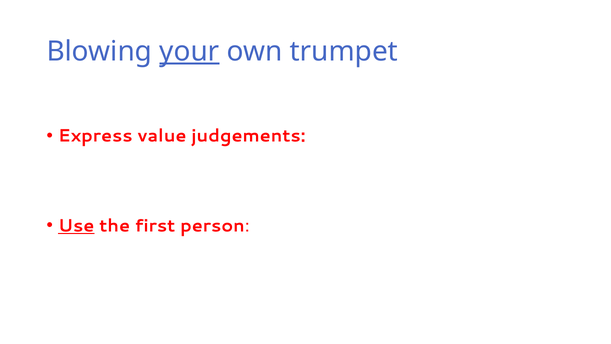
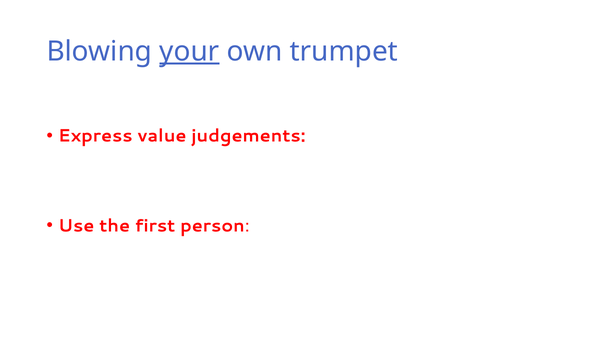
Use underline: present -> none
